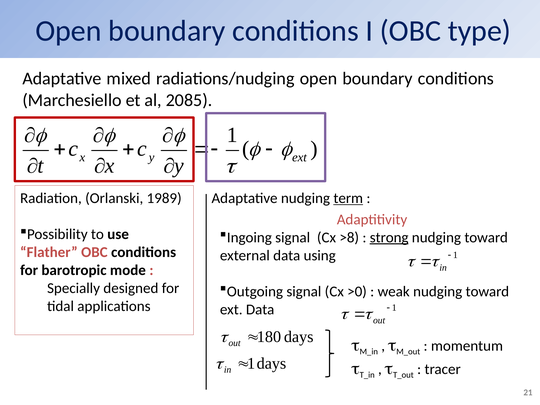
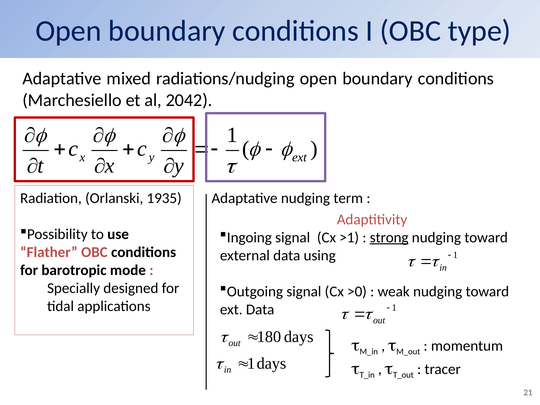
2085: 2085 -> 2042
1989: 1989 -> 1935
term underline: present -> none
>8: >8 -> >1
